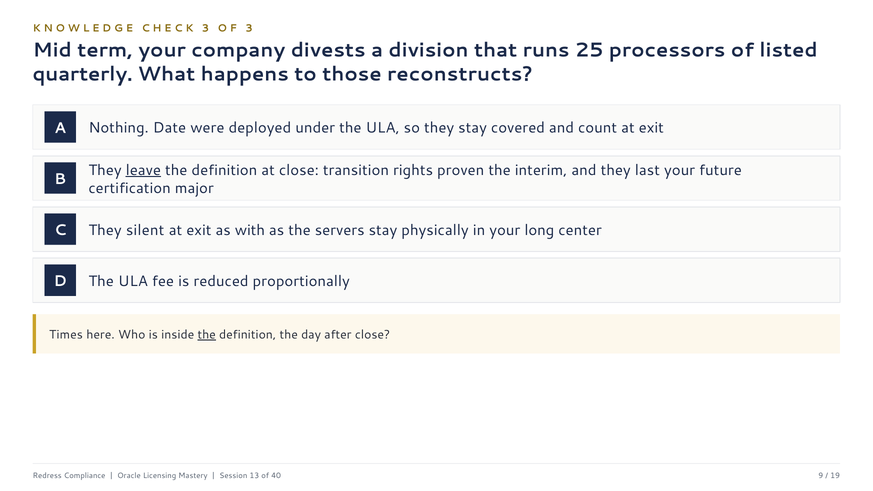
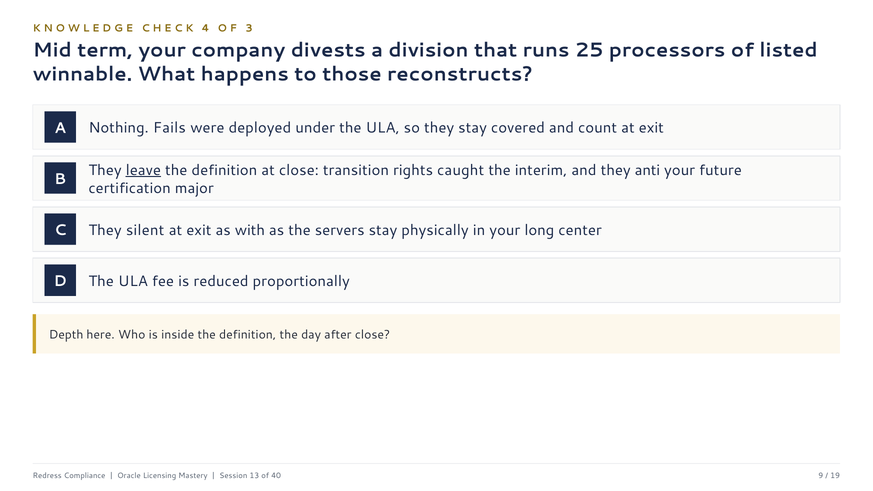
3 at (205, 28): 3 -> 4
quarterly: quarterly -> winnable
Date: Date -> Fails
proven: proven -> caught
last: last -> anti
Times: Times -> Depth
the at (207, 335) underline: present -> none
